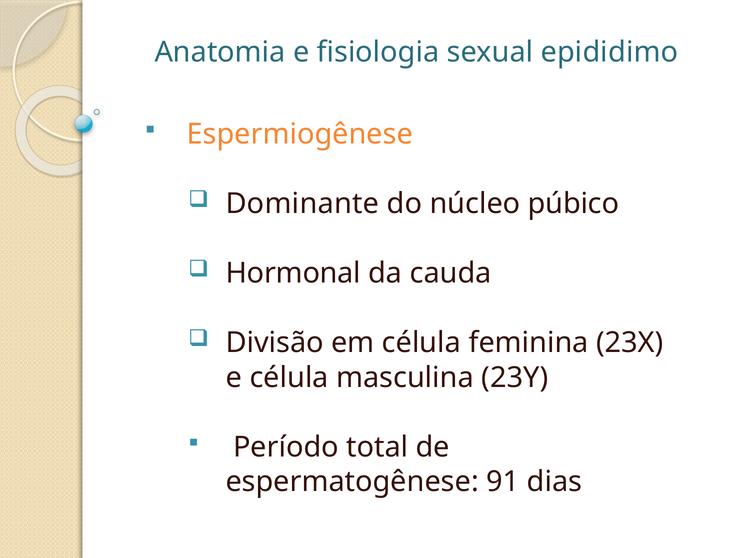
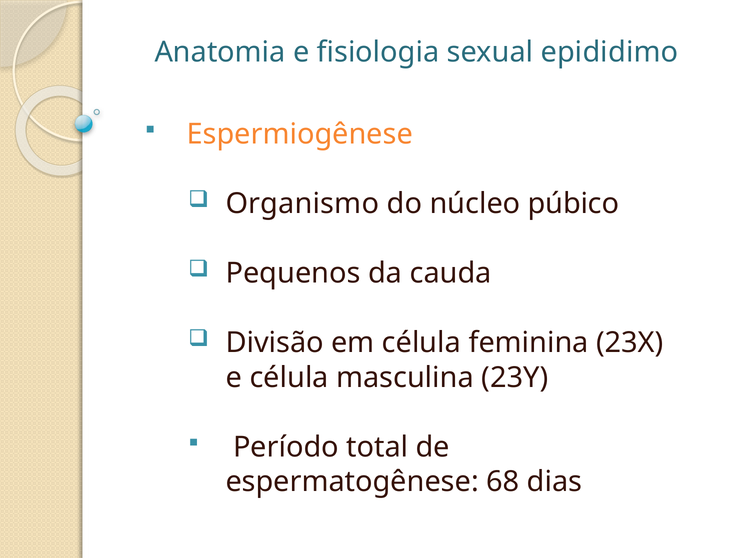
Dominante: Dominante -> Organismo
Hormonal: Hormonal -> Pequenos
91: 91 -> 68
